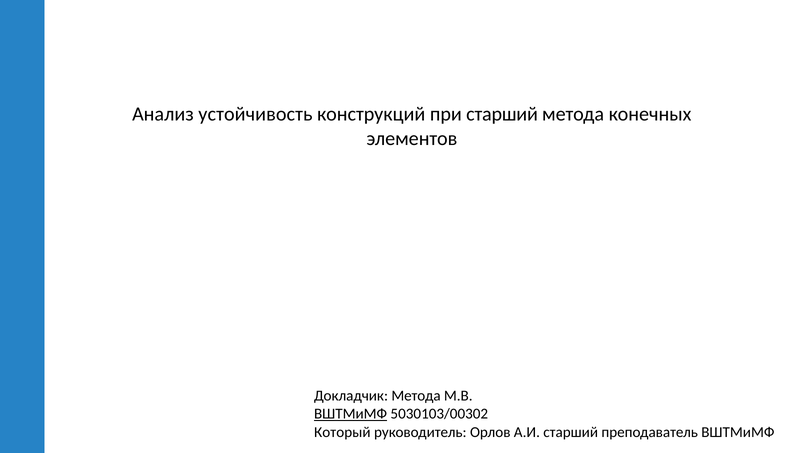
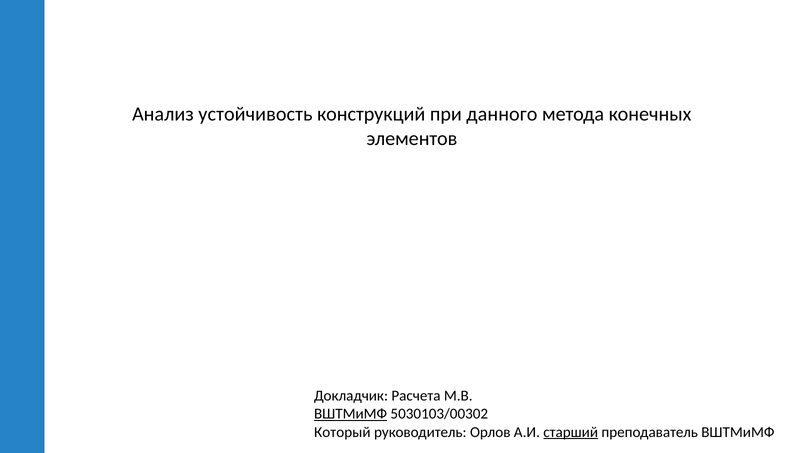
при старший: старший -> данного
Докладчик Метода: Метода -> Расчета
старший at (571, 432) underline: none -> present
